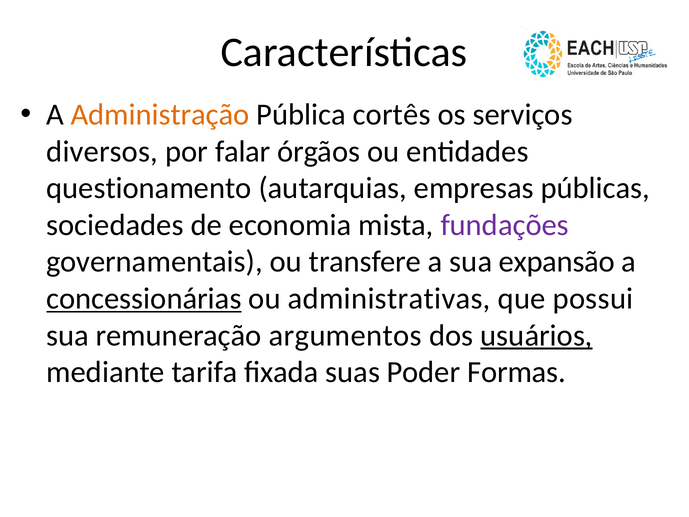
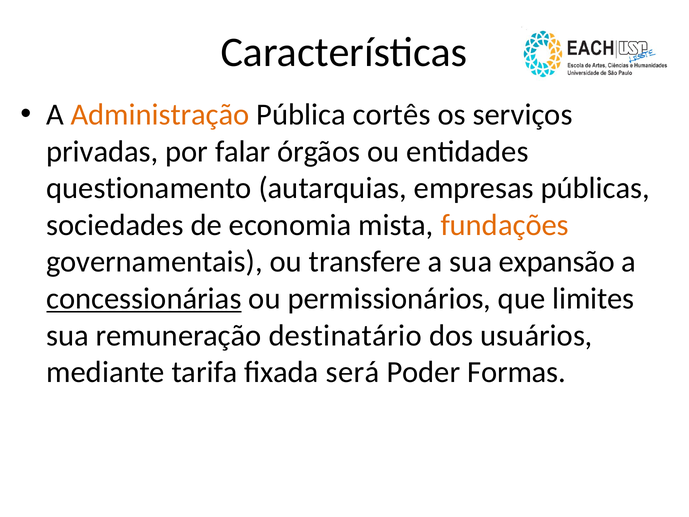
diversos: diversos -> privadas
fundações colour: purple -> orange
administrativas: administrativas -> permissionários
possui: possui -> limites
argumentos: argumentos -> destinatário
usuários underline: present -> none
suas: suas -> será
